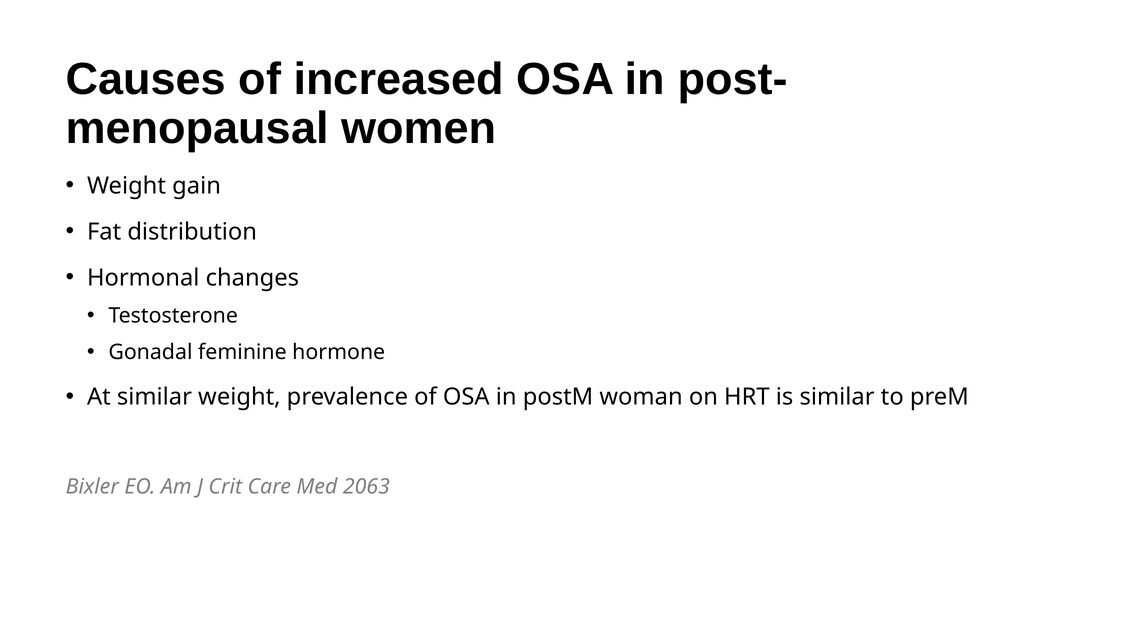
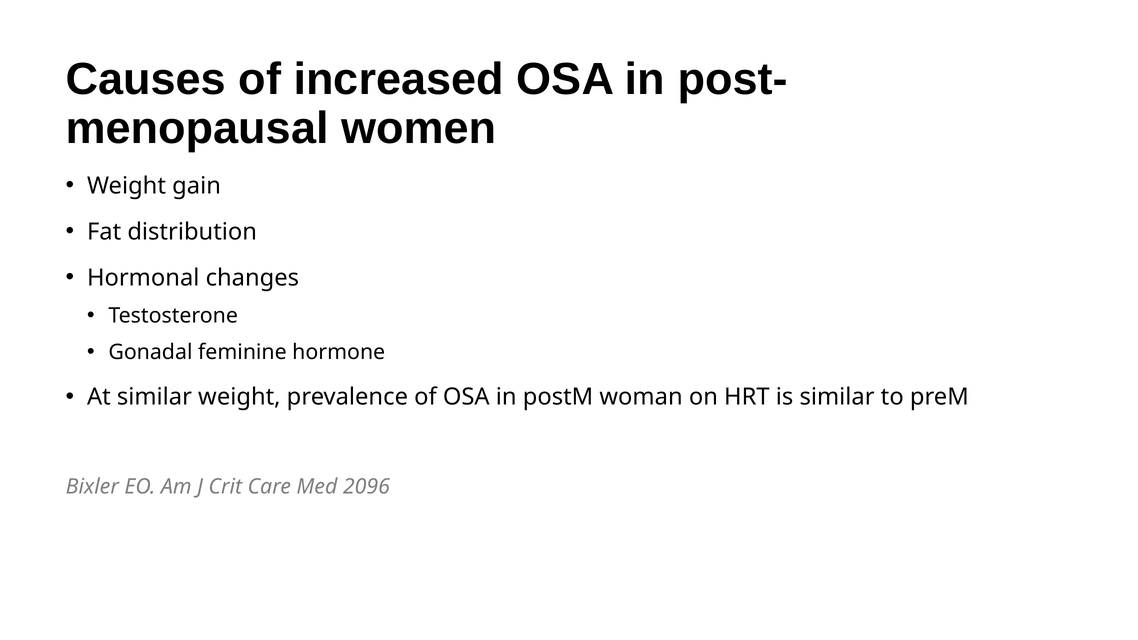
2063: 2063 -> 2096
